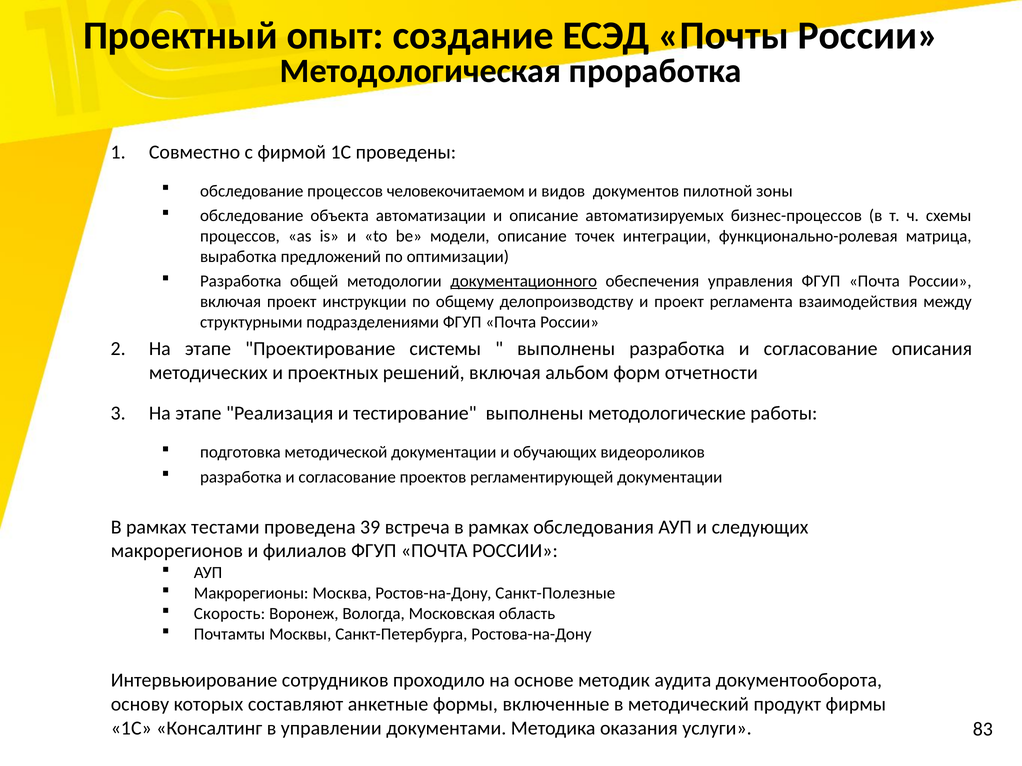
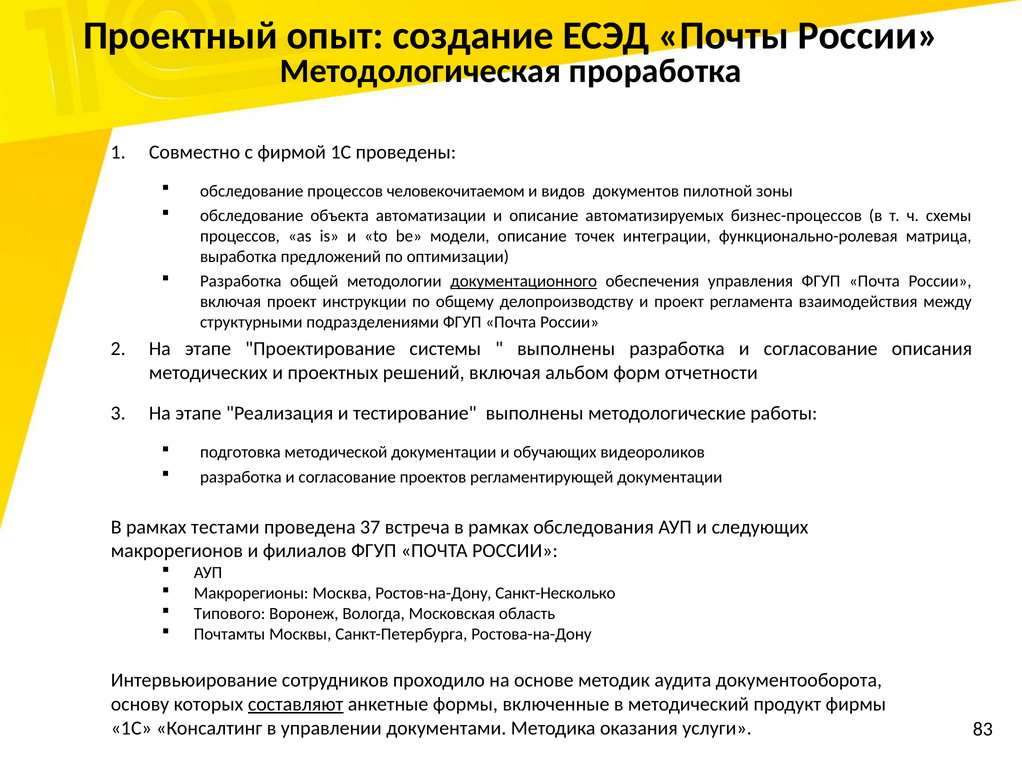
39: 39 -> 37
Санкт-Полезные: Санкт-Полезные -> Санкт-Несколько
Скорость: Скорость -> Типового
составляют underline: none -> present
